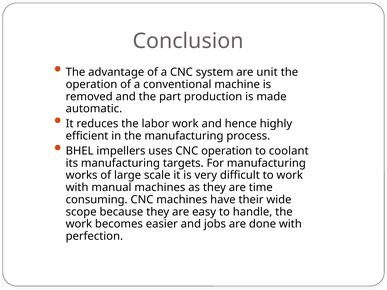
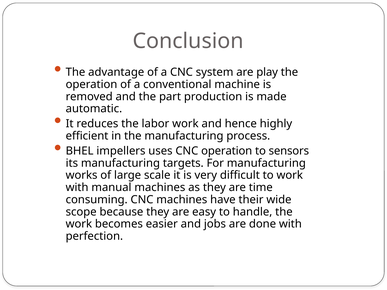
unit: unit -> play
coolant: coolant -> sensors
